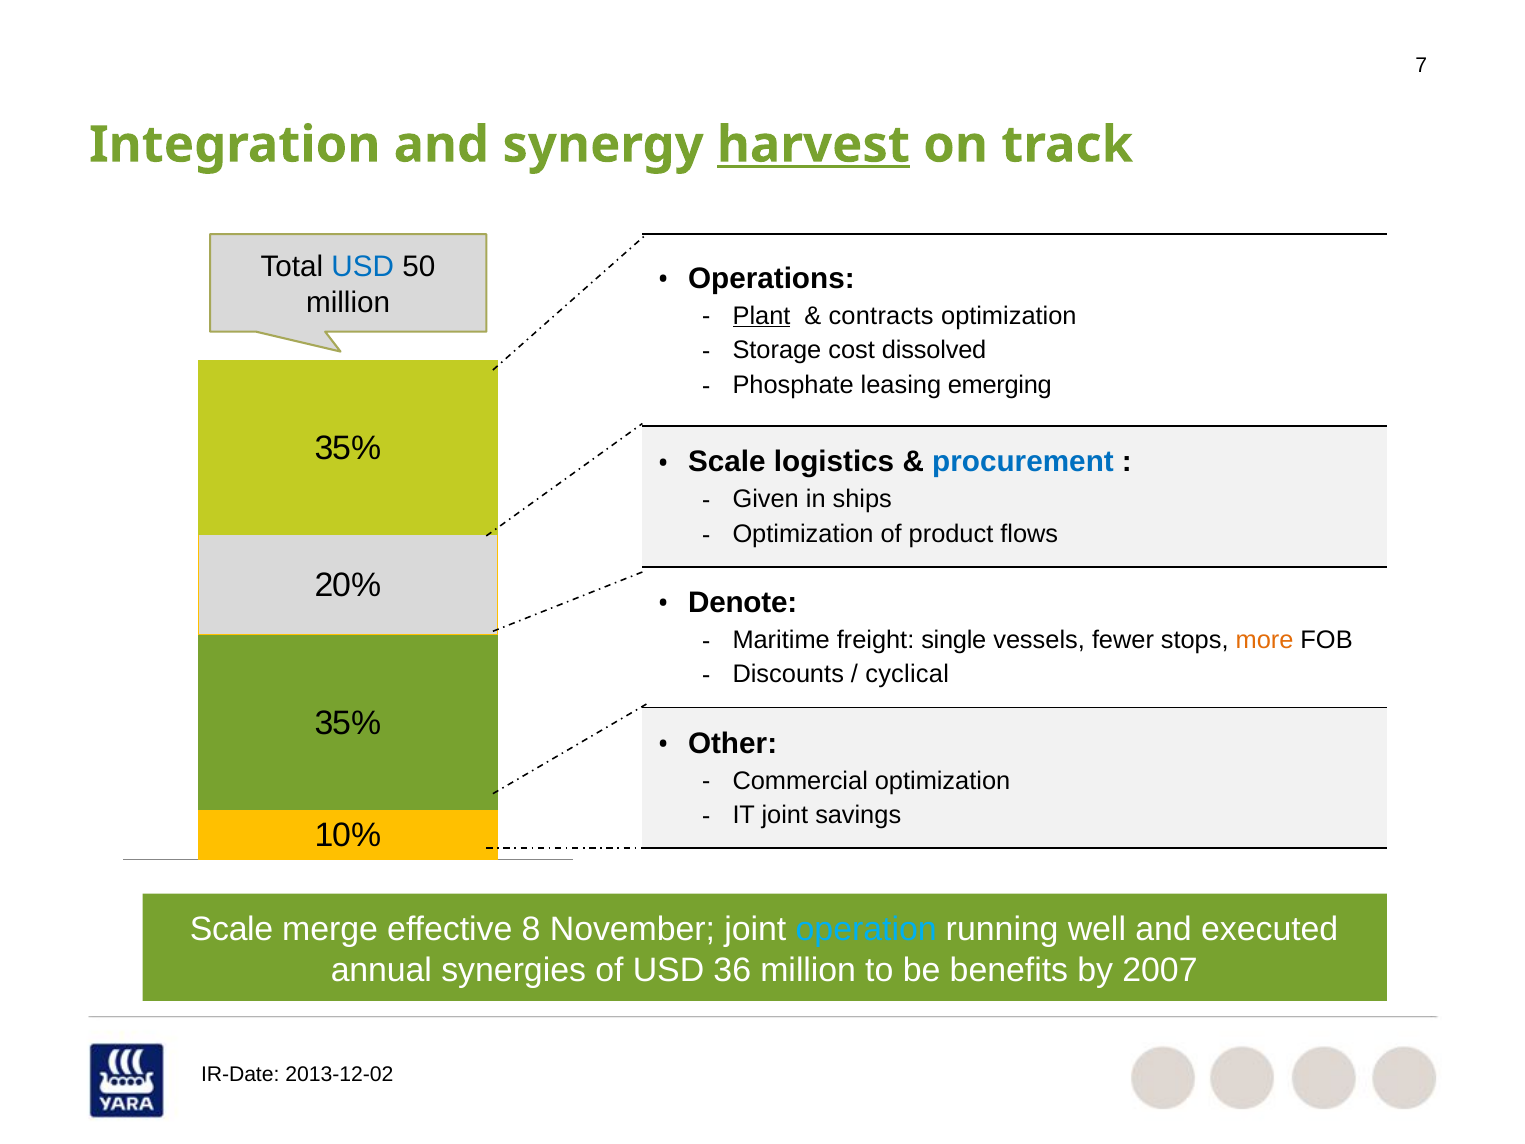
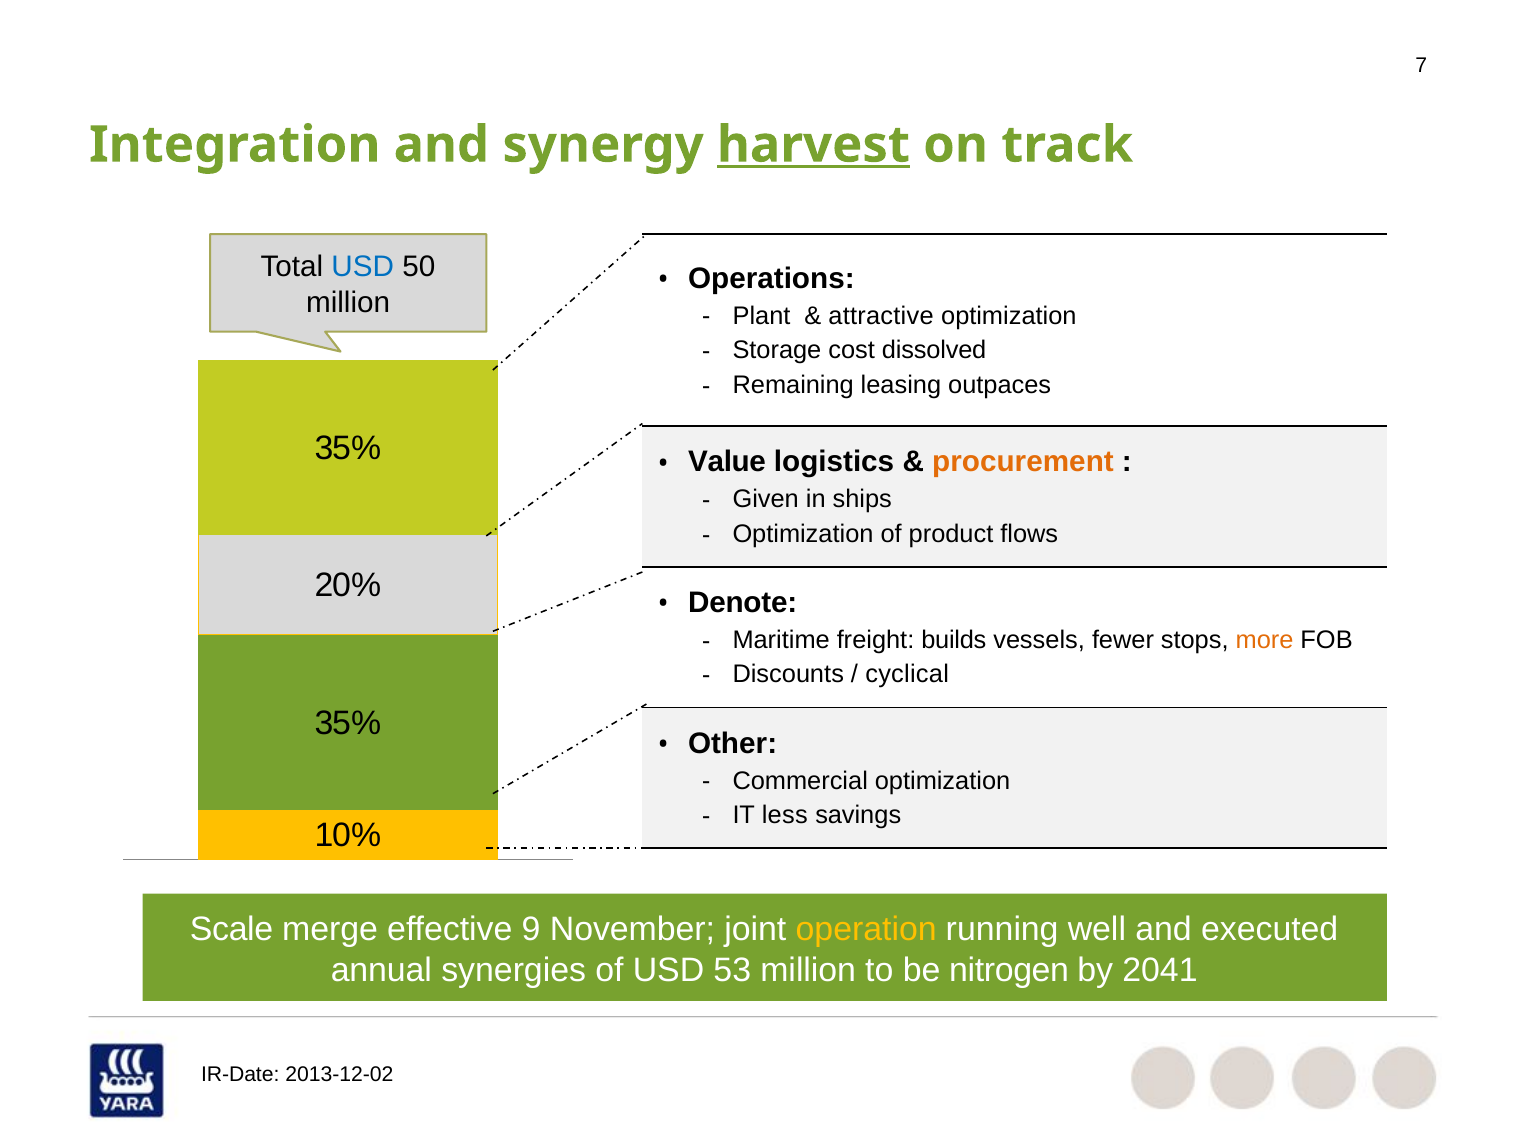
Plant underline: present -> none
contracts: contracts -> attractive
Phosphate: Phosphate -> Remaining
emerging: emerging -> outpaces
Scale at (727, 462): Scale -> Value
procurement colour: blue -> orange
single: single -> builds
IT joint: joint -> less
8: 8 -> 9
operation colour: light blue -> yellow
36: 36 -> 53
benefits: benefits -> nitrogen
2007: 2007 -> 2041
